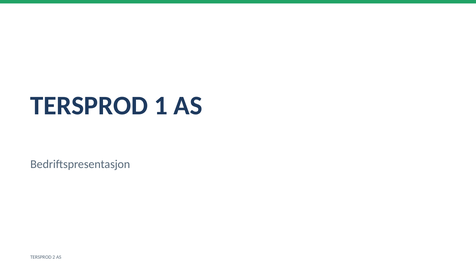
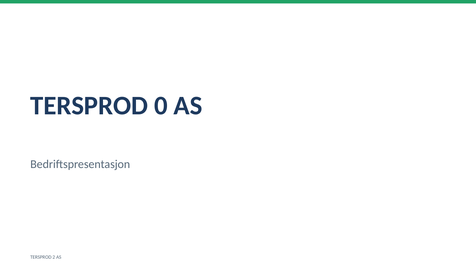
1: 1 -> 0
